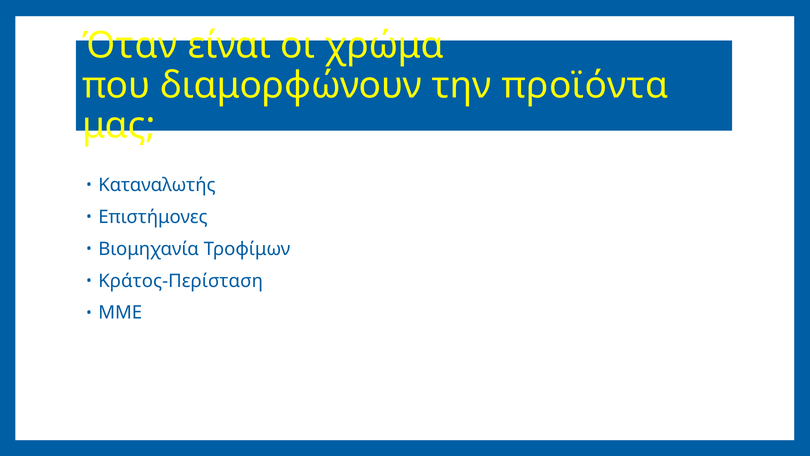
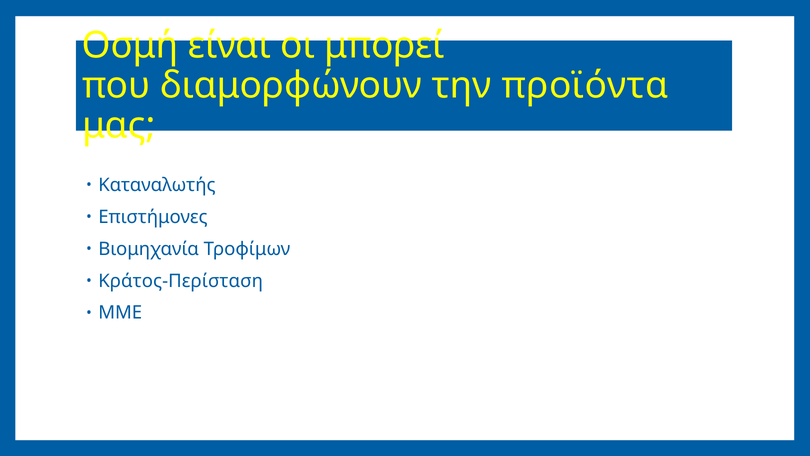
Όταν: Όταν -> Οσμή
χρώμα: χρώμα -> μπορεί
